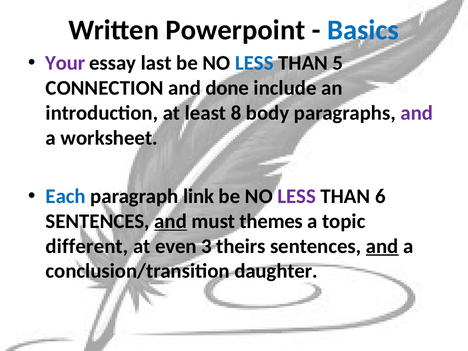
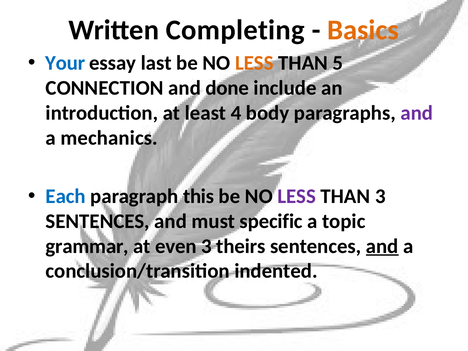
Powerpoint: Powerpoint -> Completing
Basics colour: blue -> orange
Your colour: purple -> blue
LESS at (254, 63) colour: blue -> orange
8: 8 -> 4
worksheet: worksheet -> mechanics
link: link -> this
THAN 6: 6 -> 3
and at (171, 221) underline: present -> none
themes: themes -> specific
different: different -> grammar
daughter: daughter -> indented
